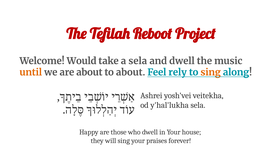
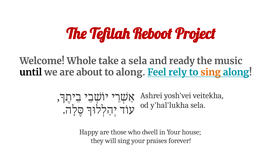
Would: Would -> Whole
and dwell: dwell -> ready
until colour: orange -> black
to about: about -> along
